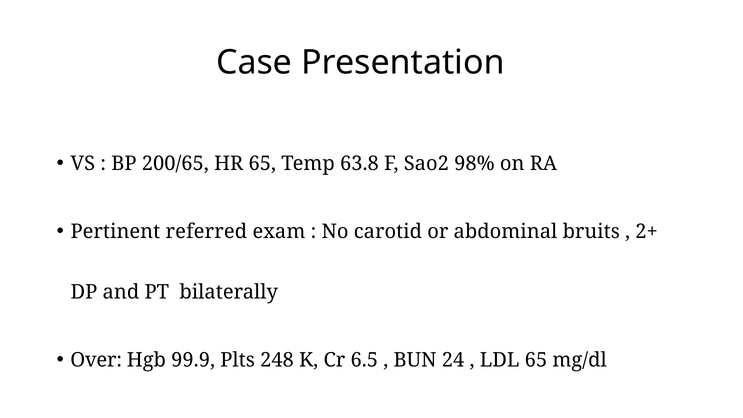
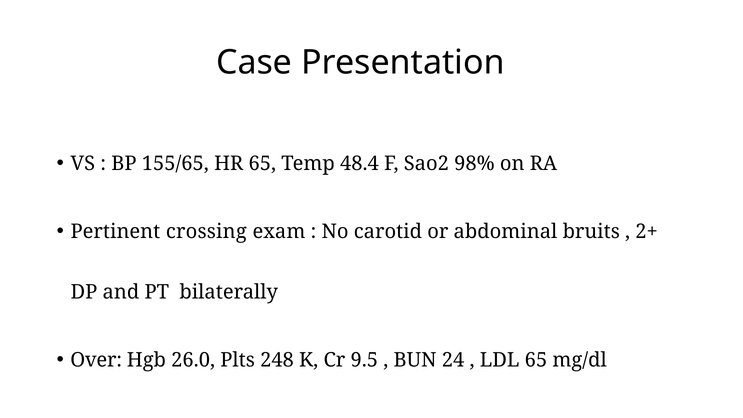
200/65: 200/65 -> 155/65
63.8: 63.8 -> 48.4
referred: referred -> crossing
99.9: 99.9 -> 26.0
6.5: 6.5 -> 9.5
